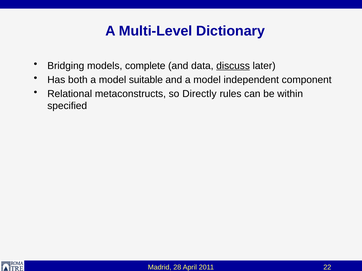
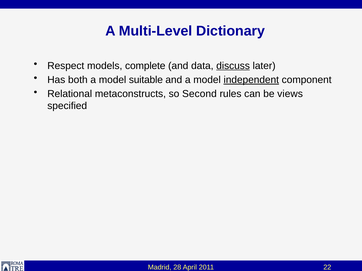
Bridging: Bridging -> Respect
independent underline: none -> present
Directly: Directly -> Second
within: within -> views
